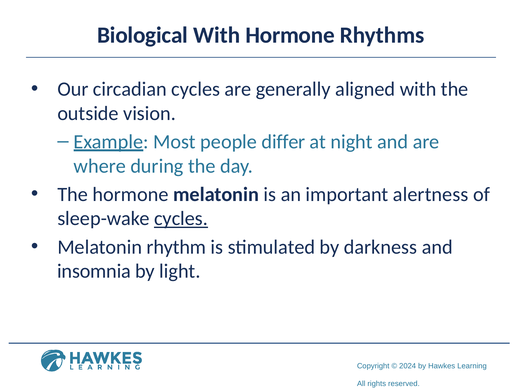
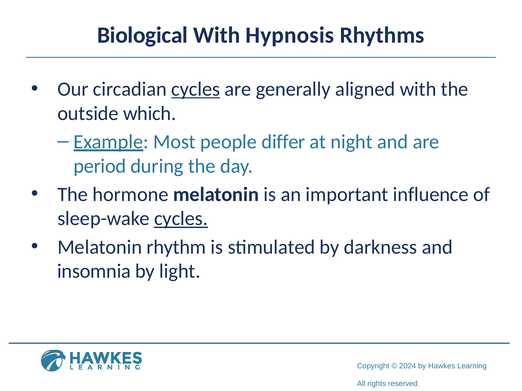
With Hormone: Hormone -> Hypnosis
cycles at (196, 89) underline: none -> present
vision: vision -> which
where: where -> period
alertness: alertness -> influence
